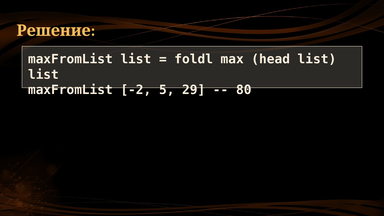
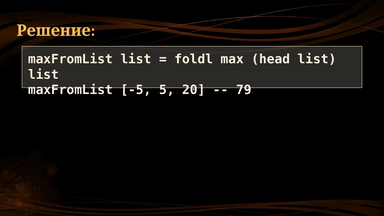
-2: -2 -> -5
29: 29 -> 20
80: 80 -> 79
